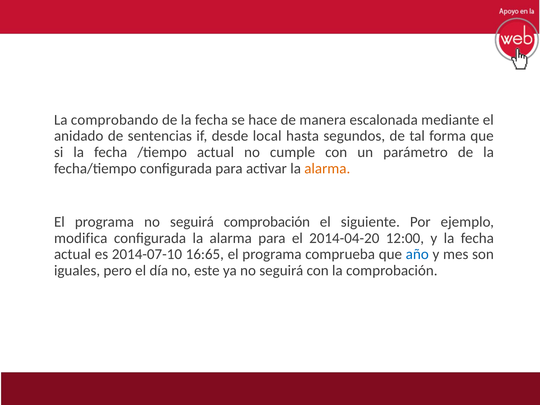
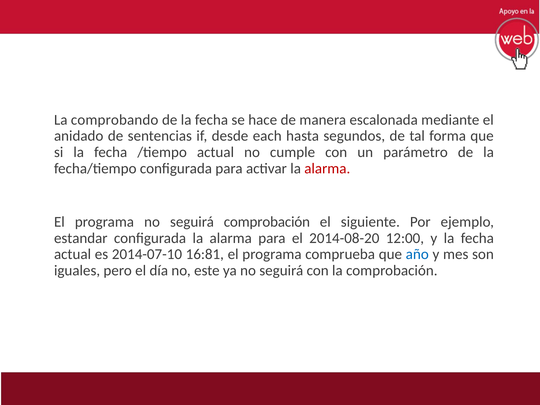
local: local -> each
alarma at (327, 168) colour: orange -> red
modifica: modifica -> estandar
2014-04-20: 2014-04-20 -> 2014-08-20
16:65: 16:65 -> 16:81
